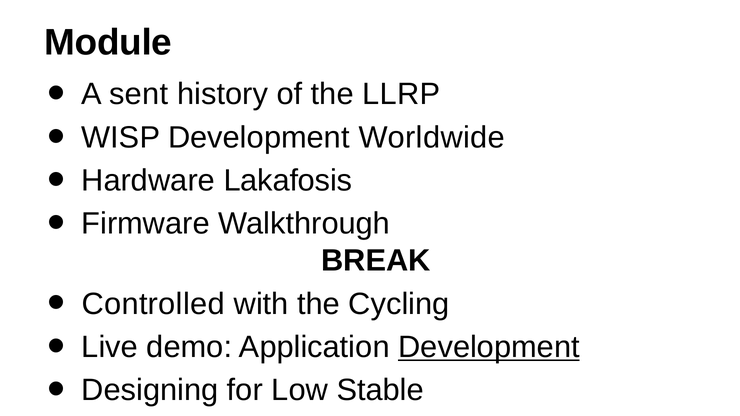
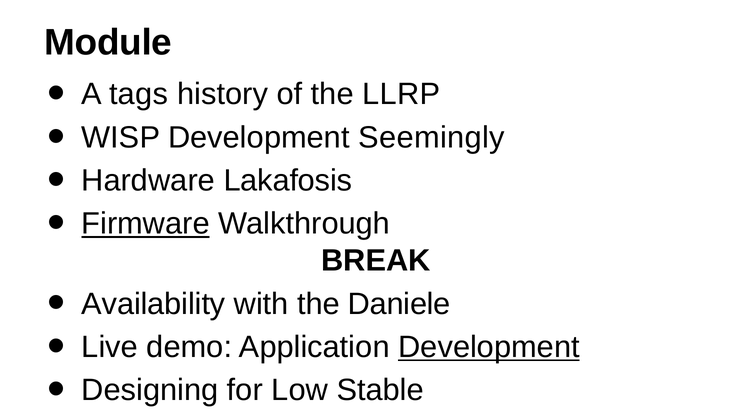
sent: sent -> tags
Worldwide: Worldwide -> Seemingly
Firmware underline: none -> present
Controlled: Controlled -> Availability
Cycling: Cycling -> Daniele
